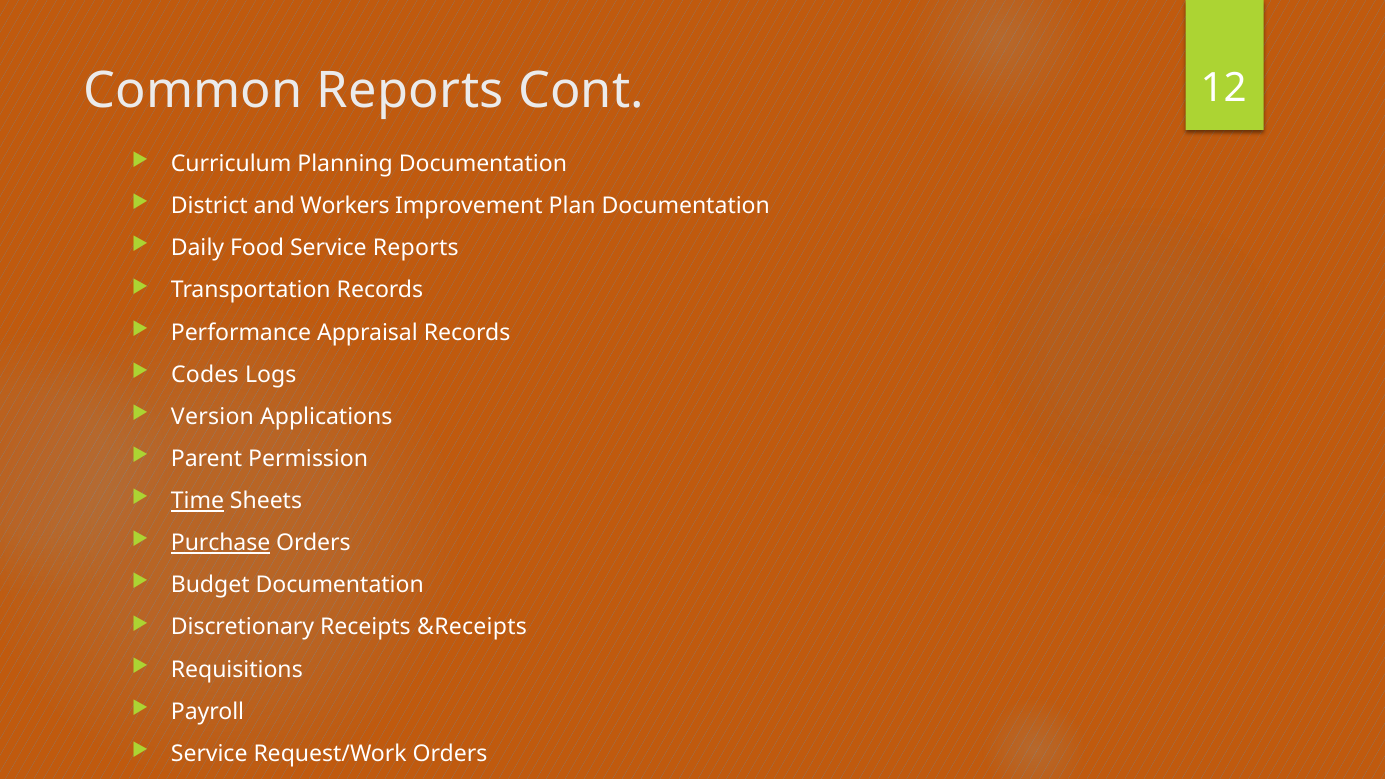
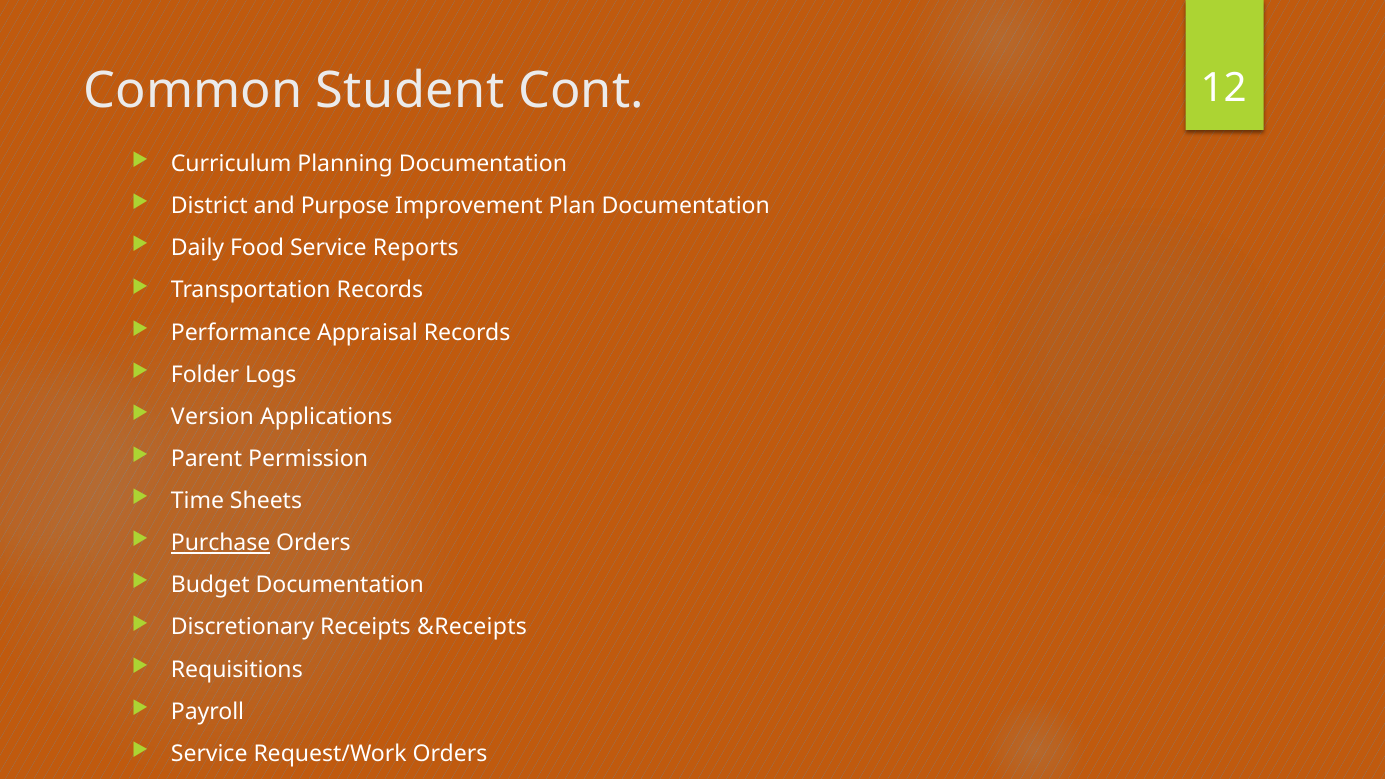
Common Reports: Reports -> Student
Workers: Workers -> Purpose
Codes: Codes -> Folder
Time underline: present -> none
